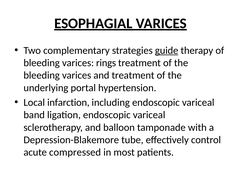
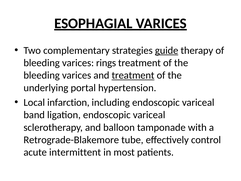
treatment at (133, 75) underline: none -> present
Depression-Blakemore: Depression-Blakemore -> Retrograde-Blakemore
compressed: compressed -> intermittent
